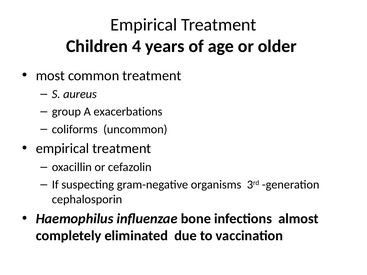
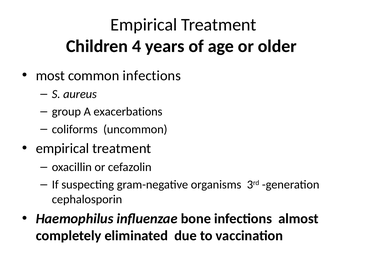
common treatment: treatment -> infections
